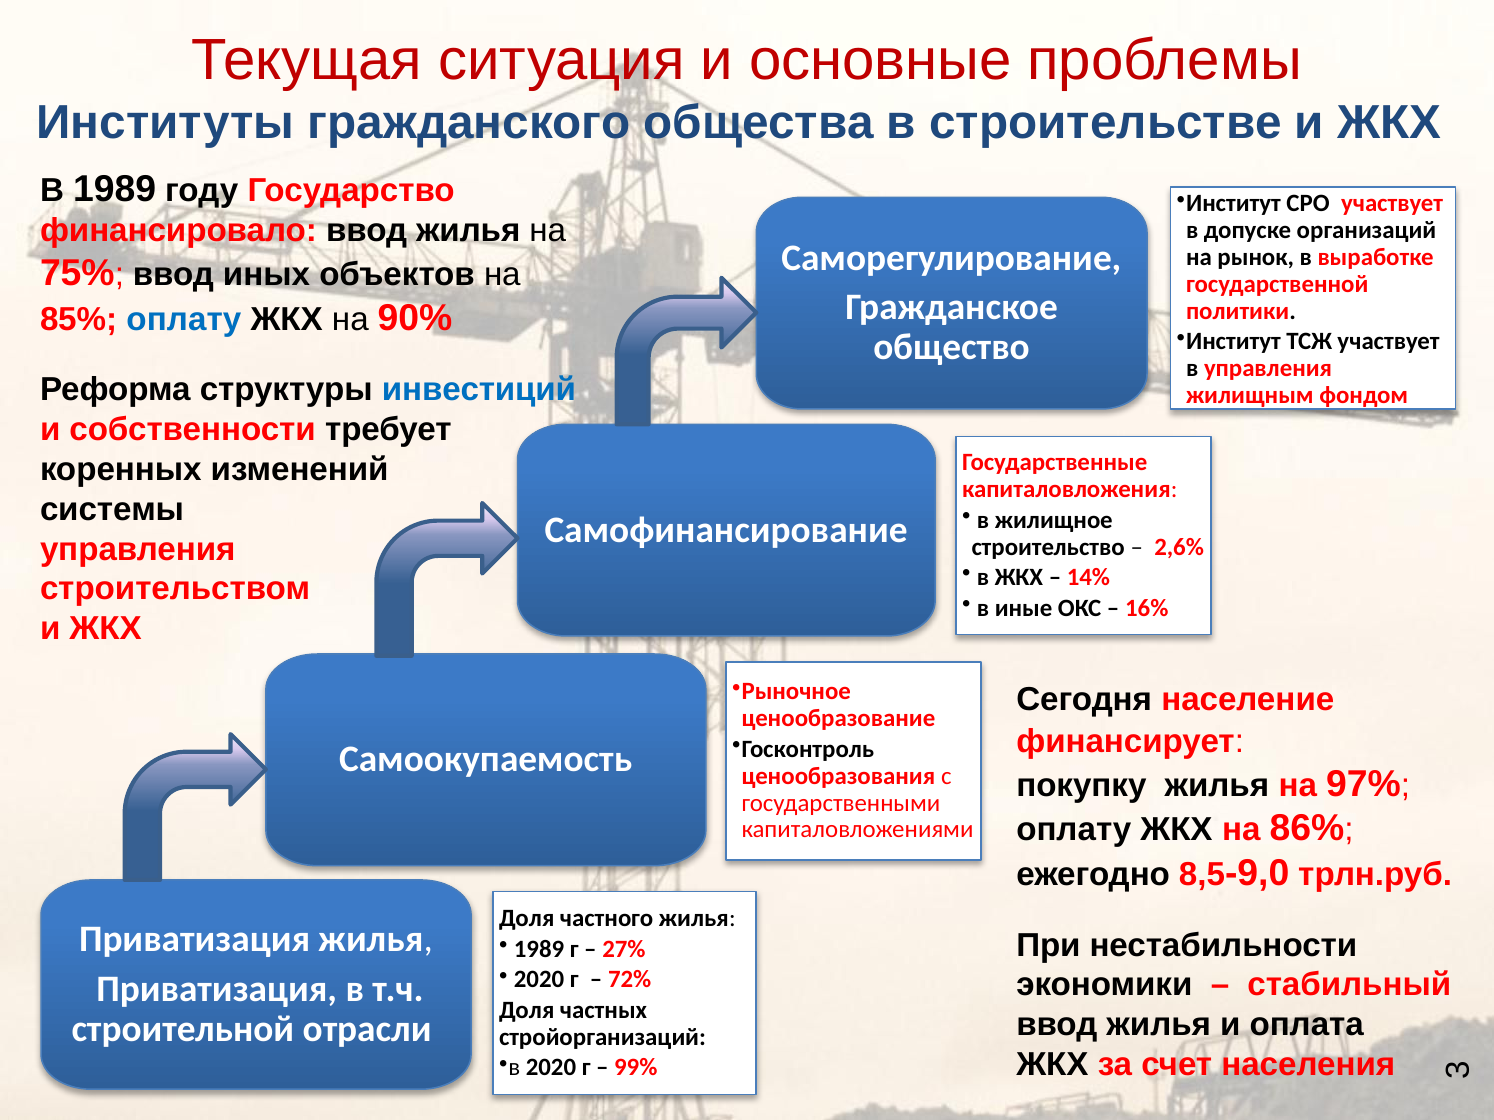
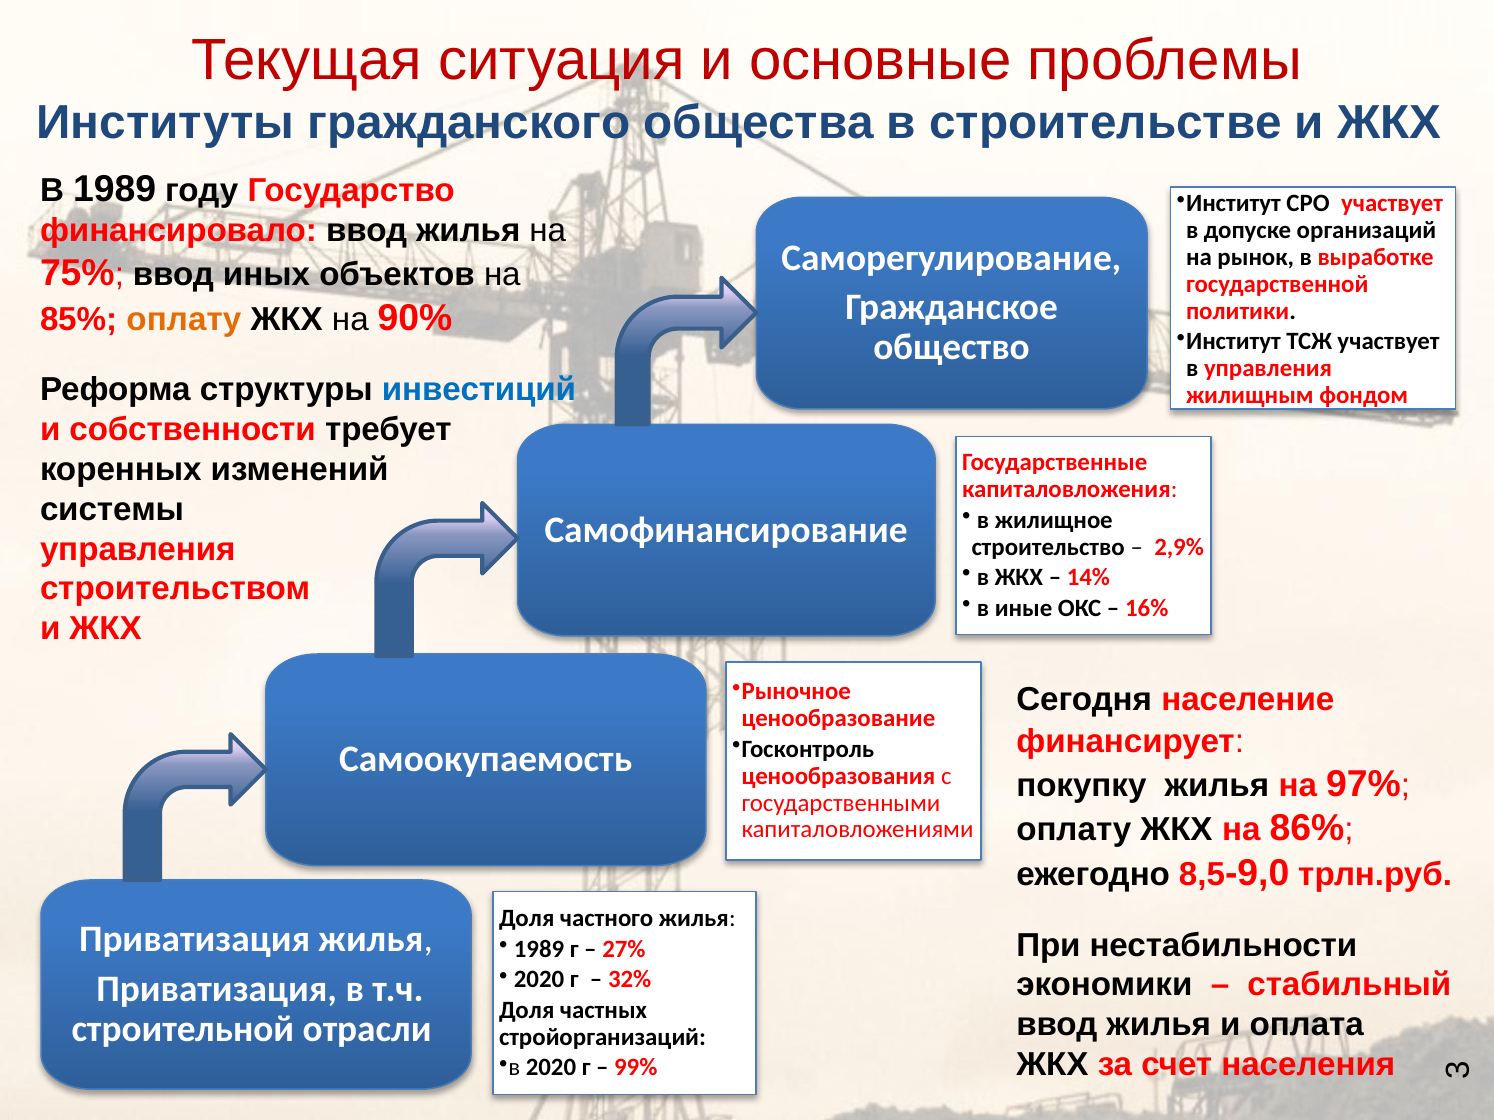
оплату at (184, 320) colour: blue -> orange
2,6%: 2,6% -> 2,9%
72%: 72% -> 32%
